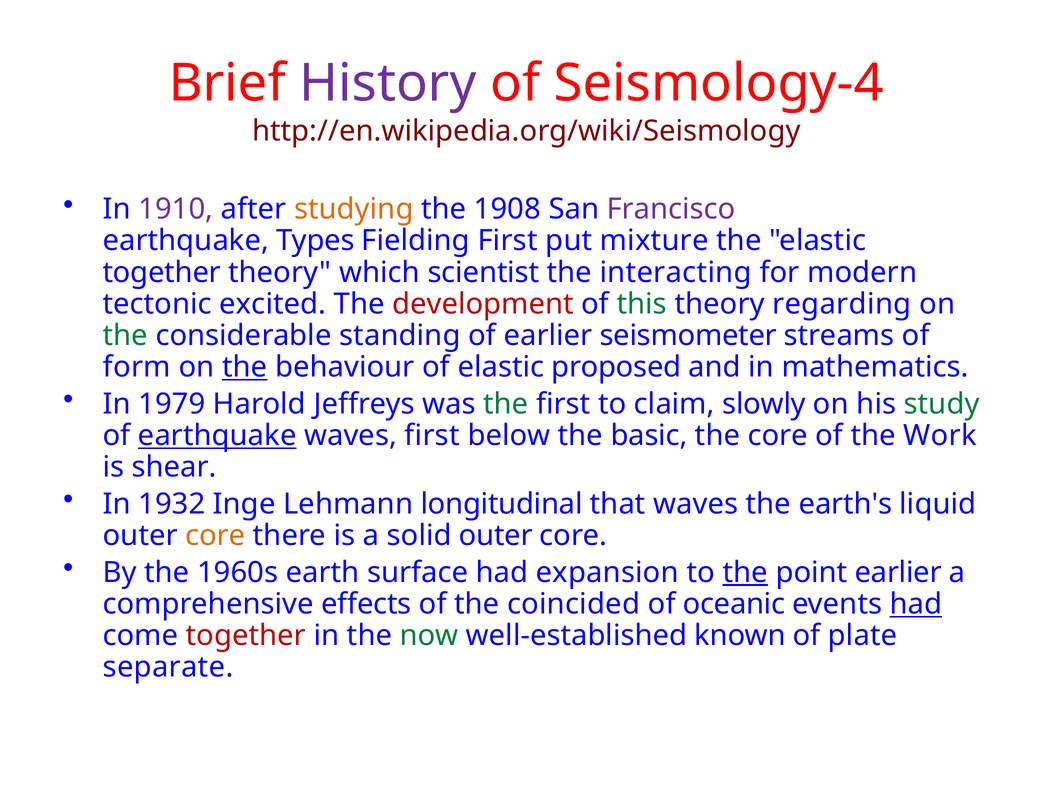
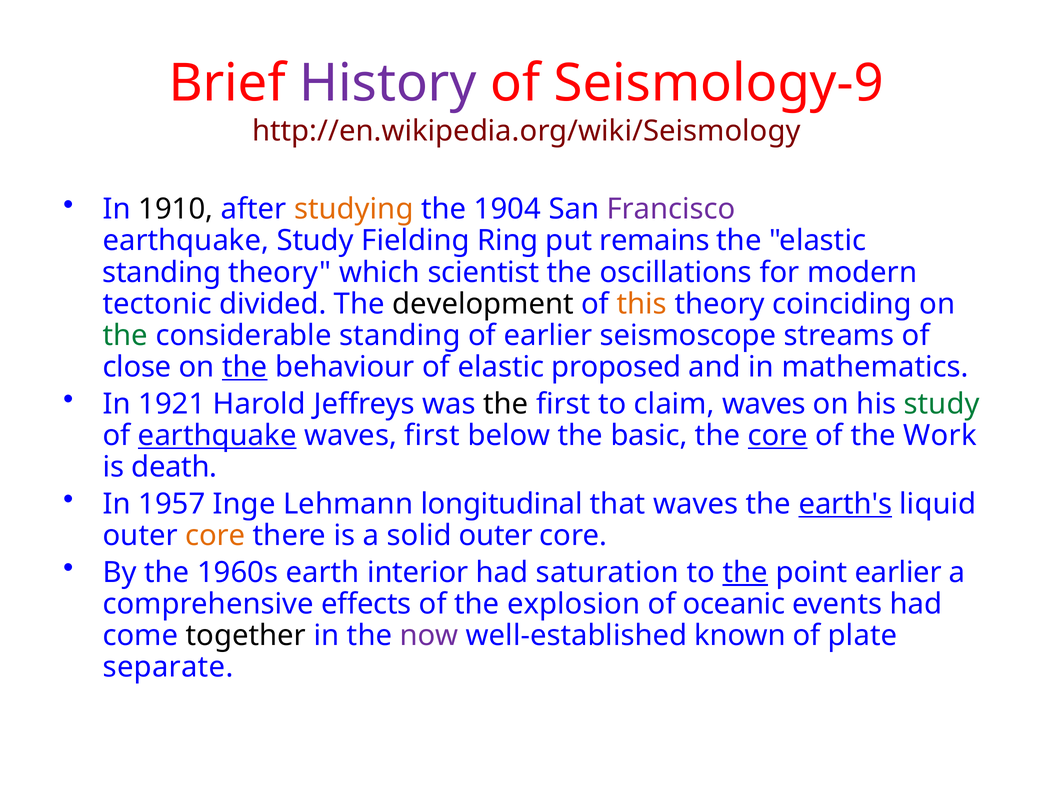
Seismology-4: Seismology-4 -> Seismology-9
1910 colour: purple -> black
1908: 1908 -> 1904
earthquake Types: Types -> Study
Fielding First: First -> Ring
mixture: mixture -> remains
together at (162, 272): together -> standing
interacting: interacting -> oscillations
excited: excited -> divided
development colour: red -> black
this colour: green -> orange
regarding: regarding -> coinciding
seismometer: seismometer -> seismoscope
form: form -> close
1979: 1979 -> 1921
the at (506, 404) colour: green -> black
claim slowly: slowly -> waves
core at (778, 436) underline: none -> present
shear: shear -> death
1932: 1932 -> 1957
earth's underline: none -> present
surface: surface -> interior
expansion: expansion -> saturation
coincided: coincided -> explosion
had at (916, 604) underline: present -> none
together at (246, 635) colour: red -> black
now colour: green -> purple
